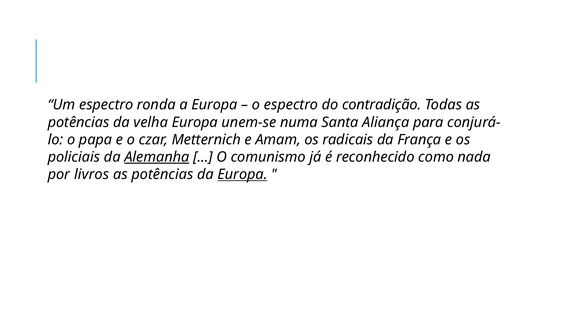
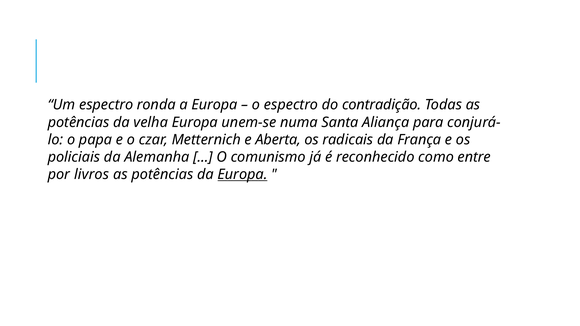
Amam: Amam -> Aberta
Alemanha underline: present -> none
nada: nada -> entre
